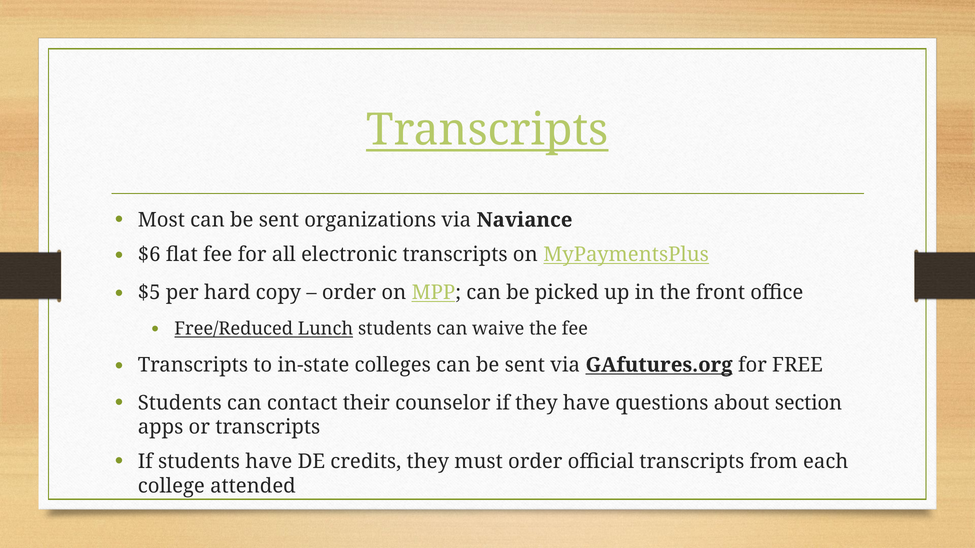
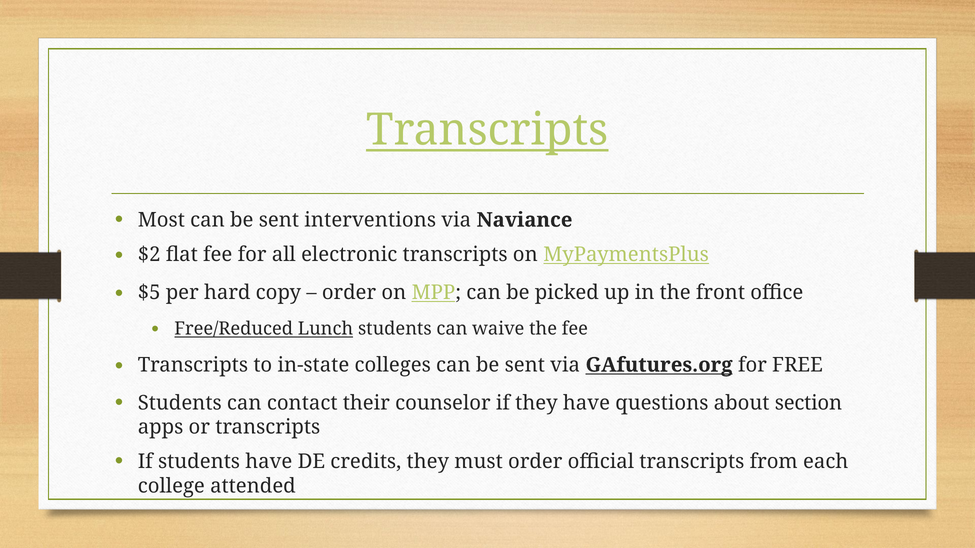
organizations: organizations -> interventions
$6: $6 -> $2
